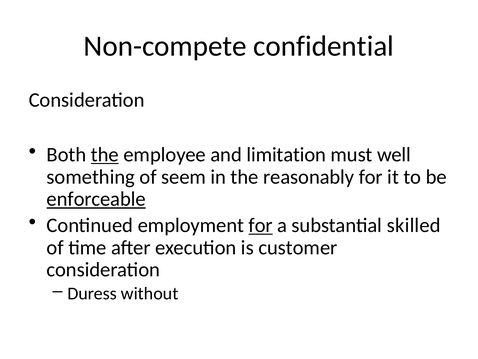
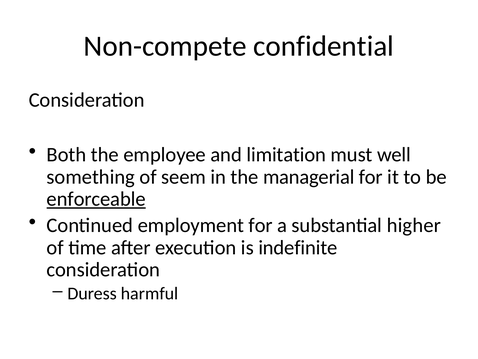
the at (105, 154) underline: present -> none
reasonably: reasonably -> managerial
for at (261, 225) underline: present -> none
skilled: skilled -> higher
customer: customer -> indefinite
without: without -> harmful
